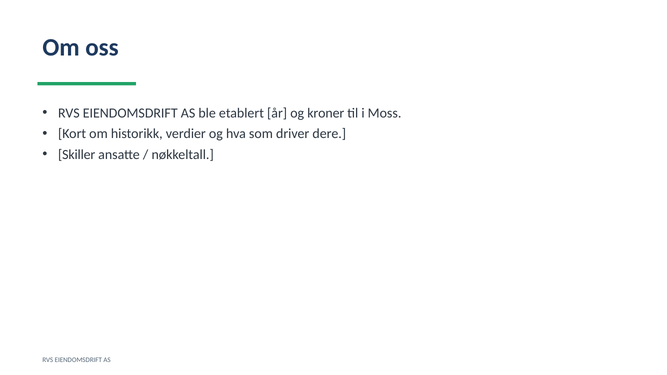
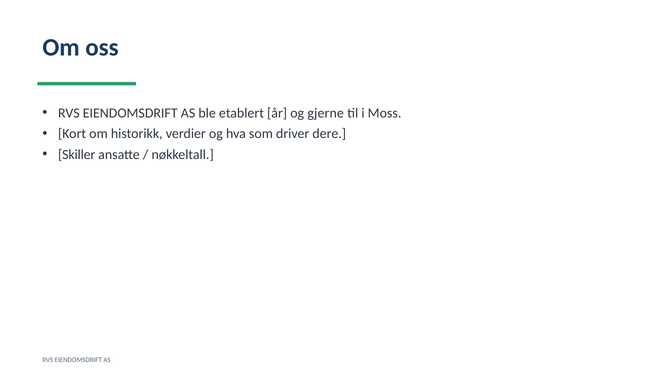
kroner: kroner -> gjerne
